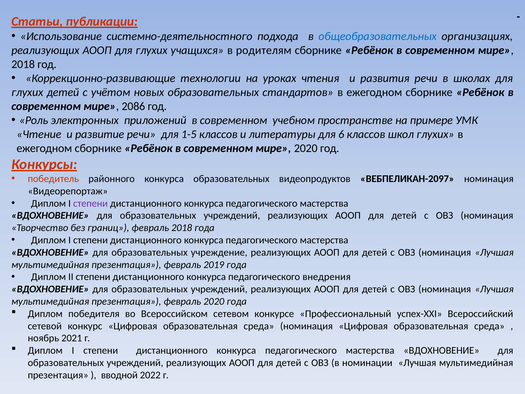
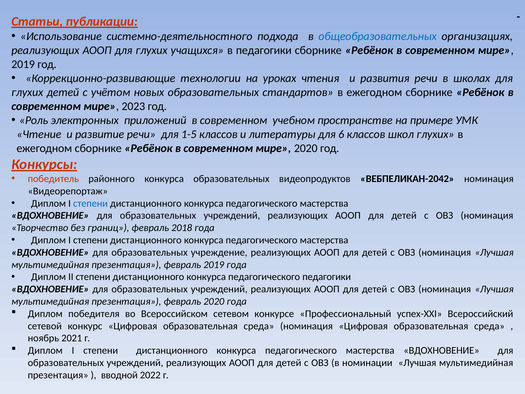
в родителям: родителям -> педагогики
2018 at (23, 64): 2018 -> 2019
2086: 2086 -> 2023
ВЕБПЕЛИКАН-2097: ВЕБПЕЛИКАН-2097 -> ВЕБПЕЛИКАН-2042
степени at (90, 203) colour: purple -> blue
педагогического внедрения: внедрения -> педагогики
